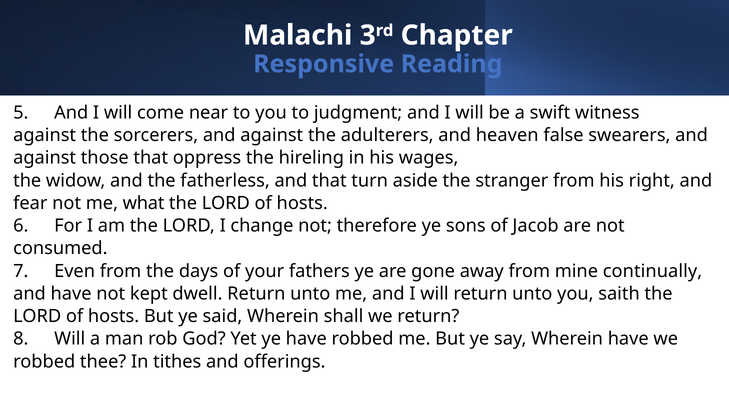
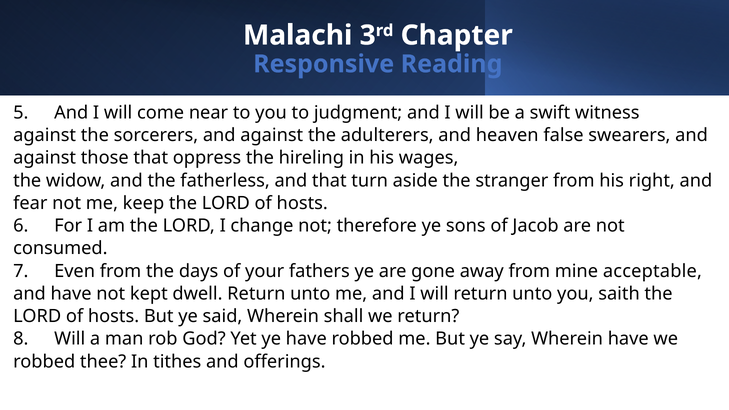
what: what -> keep
continually: continually -> acceptable
